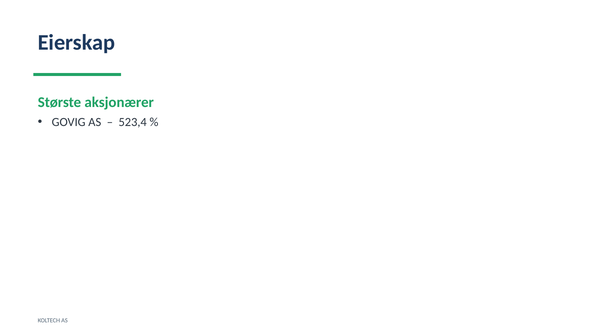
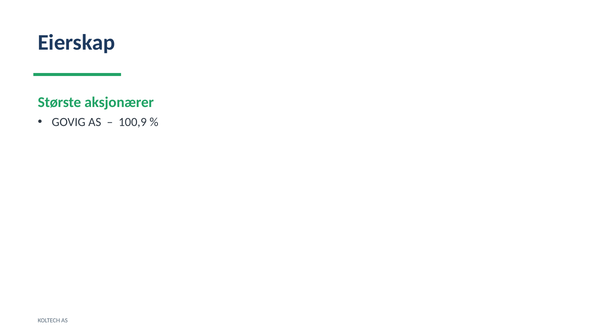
523,4: 523,4 -> 100,9
